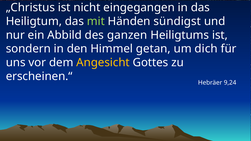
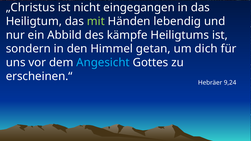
sündigst: sündigst -> lebendig
ganzen: ganzen -> kämpfe
Angesicht colour: yellow -> light blue
